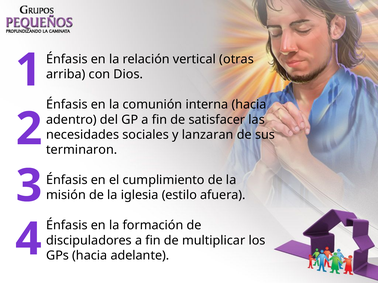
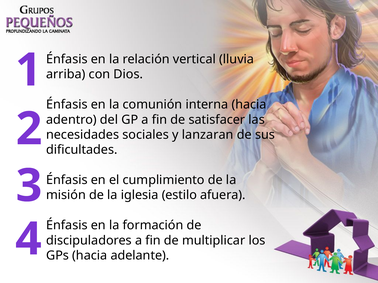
otras: otras -> lluvia
terminaron: terminaron -> dificultades
